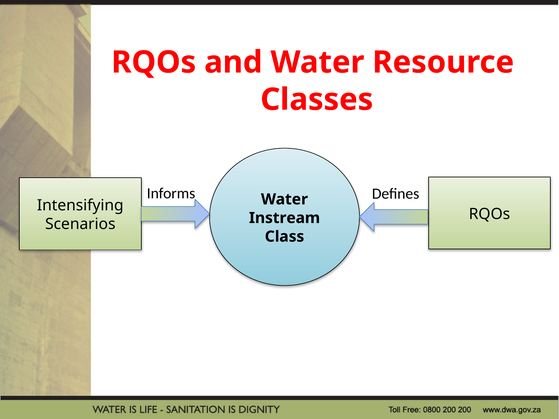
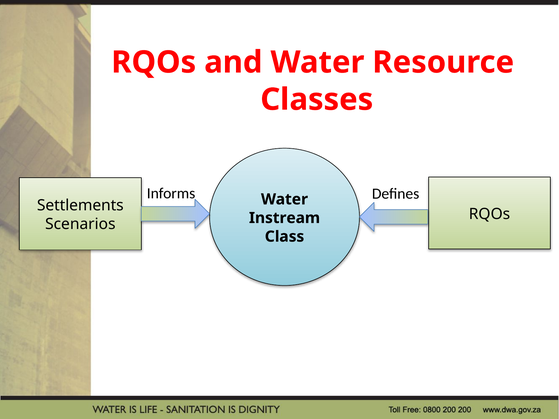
Intensifying: Intensifying -> Settlements
